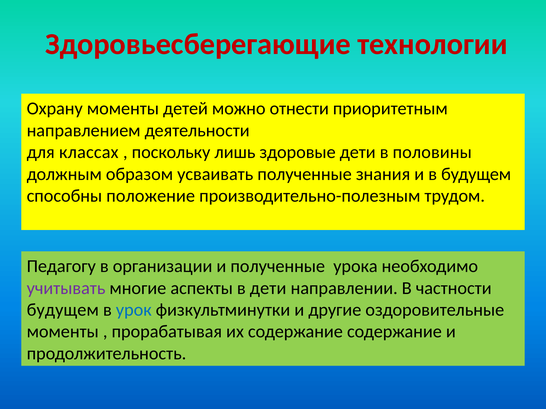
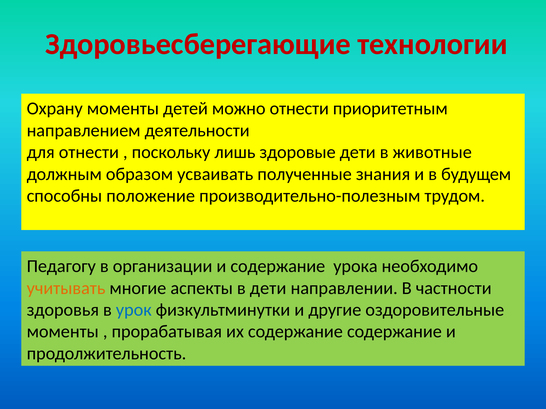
для классах: классах -> отнести
половины: половины -> животные
и полученные: полученные -> содержание
учитывать colour: purple -> orange
будущем at (63, 310): будущем -> здоровья
